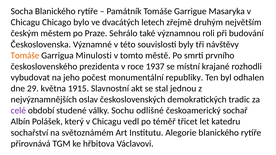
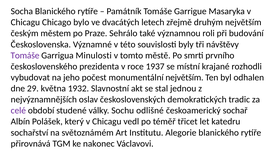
Tomáše at (25, 55) colour: orange -> purple
monumentální republiky: republiky -> největším
1915: 1915 -> 1932
hřbitova: hřbitova -> nakonec
